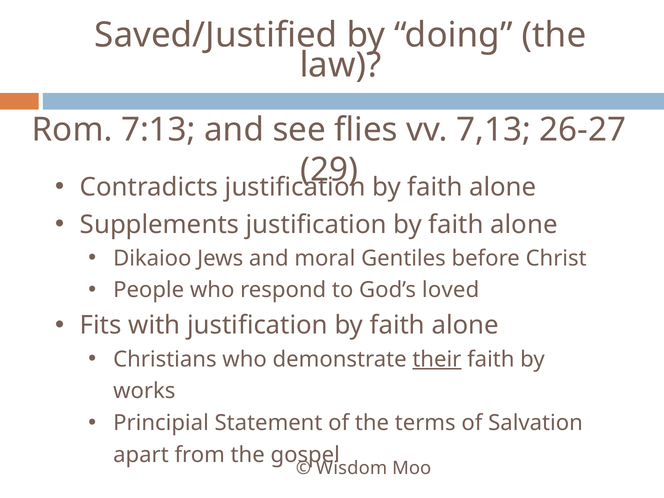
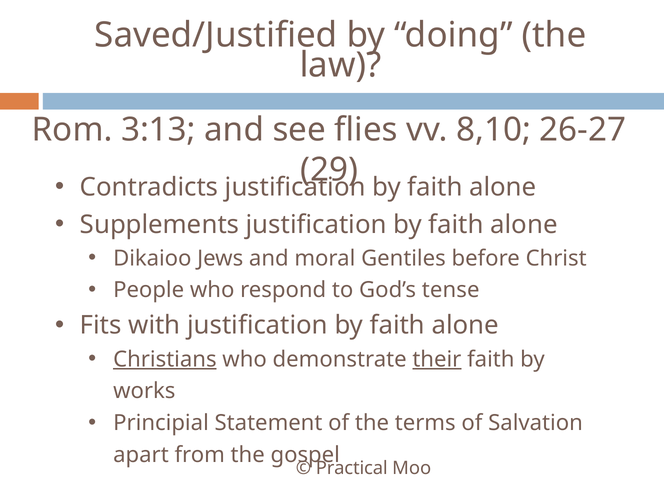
7:13: 7:13 -> 3:13
7,13: 7,13 -> 8,10
loved: loved -> tense
Christians underline: none -> present
Wisdom: Wisdom -> Practical
